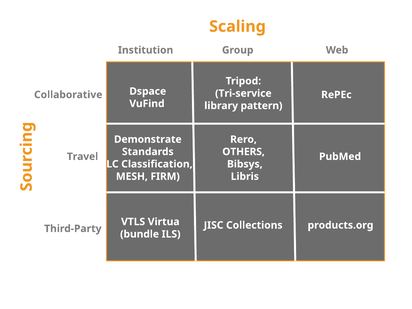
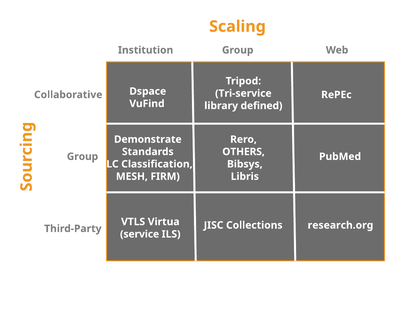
pattern: pattern -> defined
Travel at (82, 157): Travel -> Group
products.org: products.org -> research.org
bundle: bundle -> service
